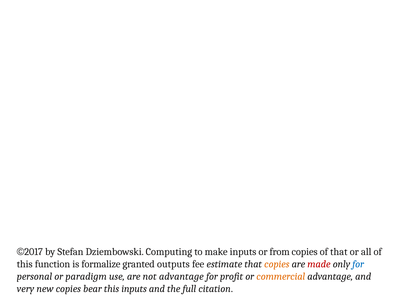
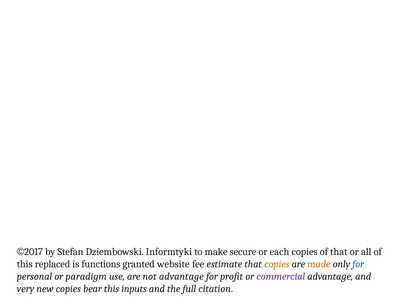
Computing: Computing -> Informtyki
make inputs: inputs -> secure
from: from -> each
function: function -> replaced
formalize: formalize -> functions
outputs: outputs -> website
made colour: red -> orange
commercial colour: orange -> purple
